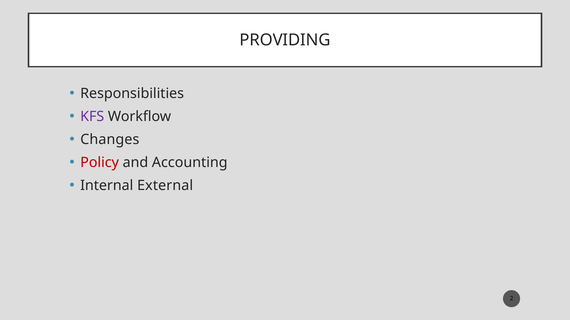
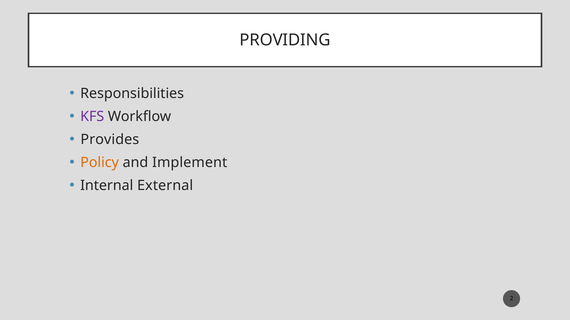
Changes: Changes -> Provides
Policy colour: red -> orange
Accounting: Accounting -> Implement
